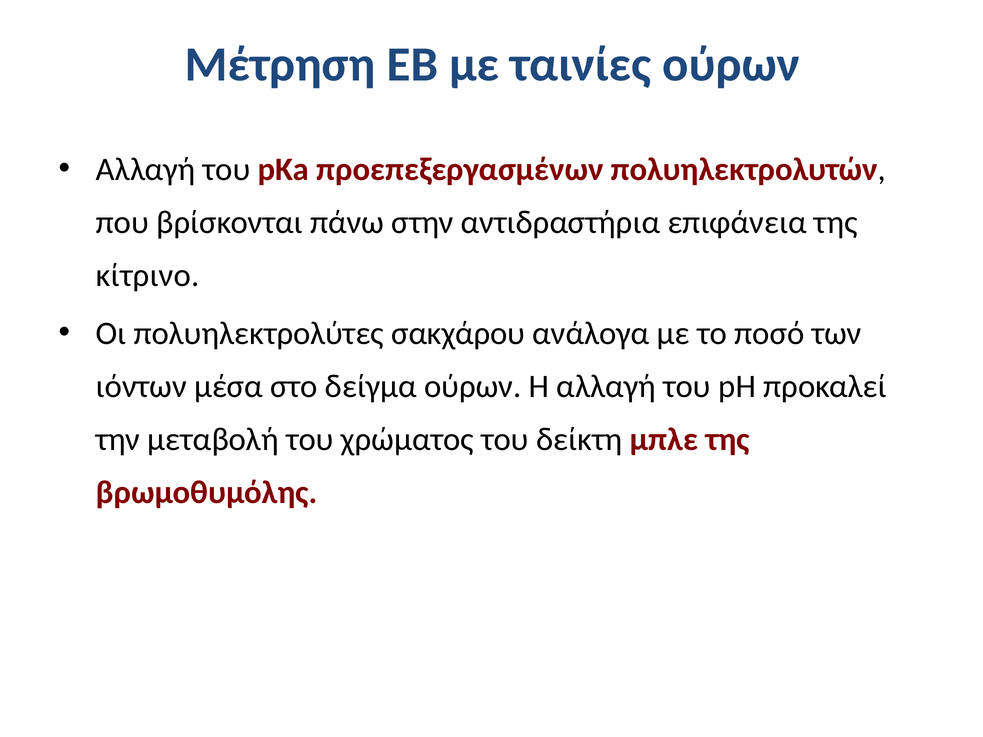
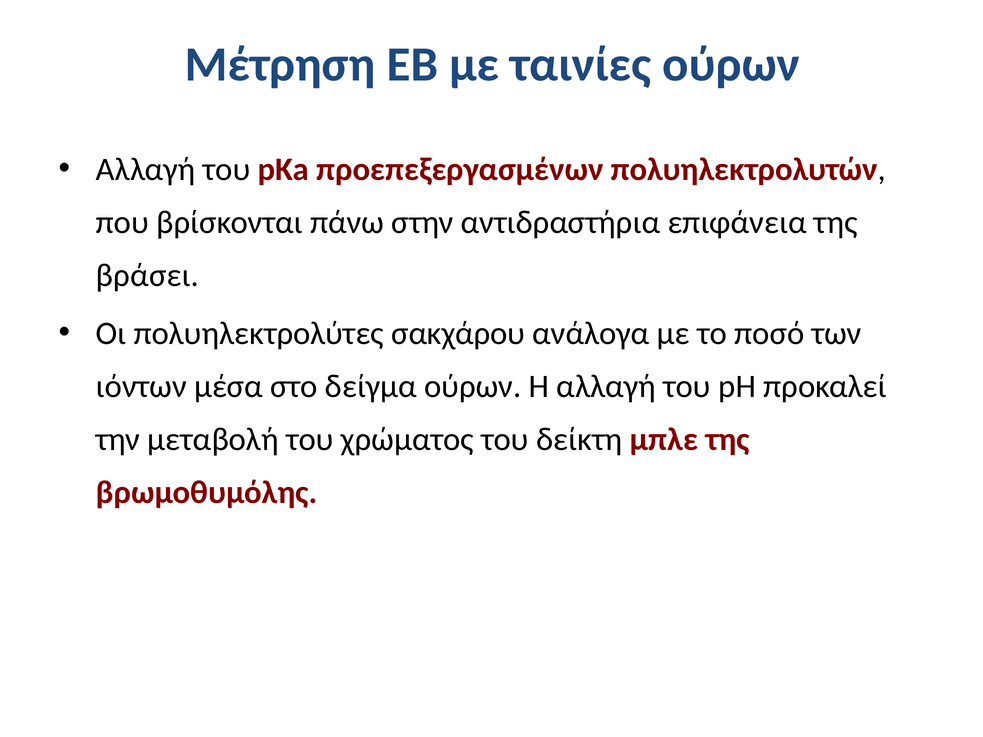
κίτρινο: κίτρινο -> βράσει
